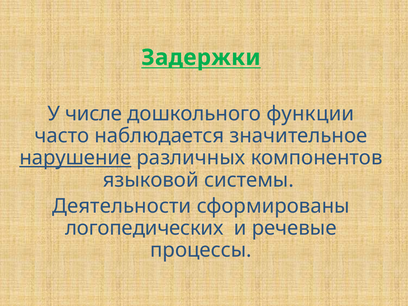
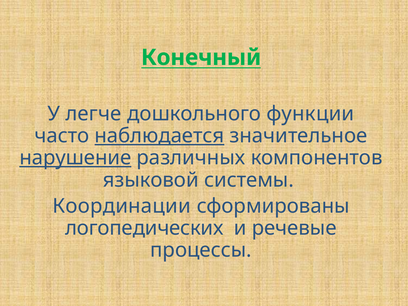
Задержки: Задержки -> Конечный
числе: числе -> легче
наблюдается underline: none -> present
Деятельности: Деятельности -> Координации
